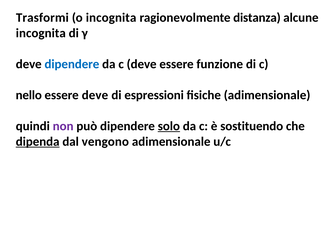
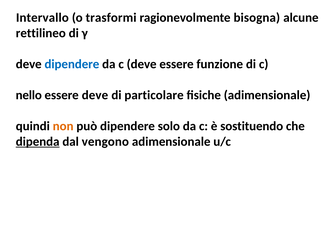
Trasformi: Trasformi -> Intervallo
o incognita: incognita -> trasformi
distanza: distanza -> bisogna
incognita at (41, 33): incognita -> rettilineo
espressioni: espressioni -> particolare
non colour: purple -> orange
solo underline: present -> none
